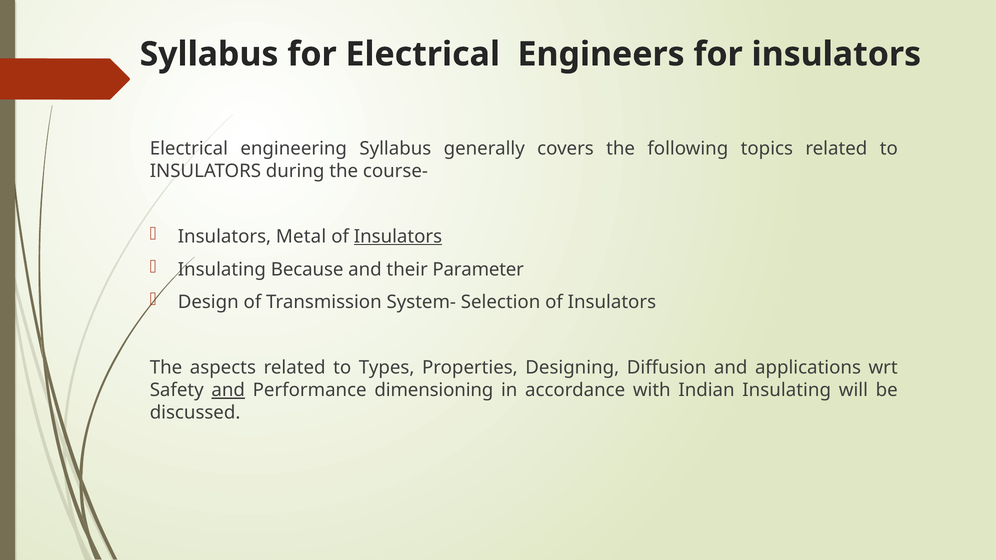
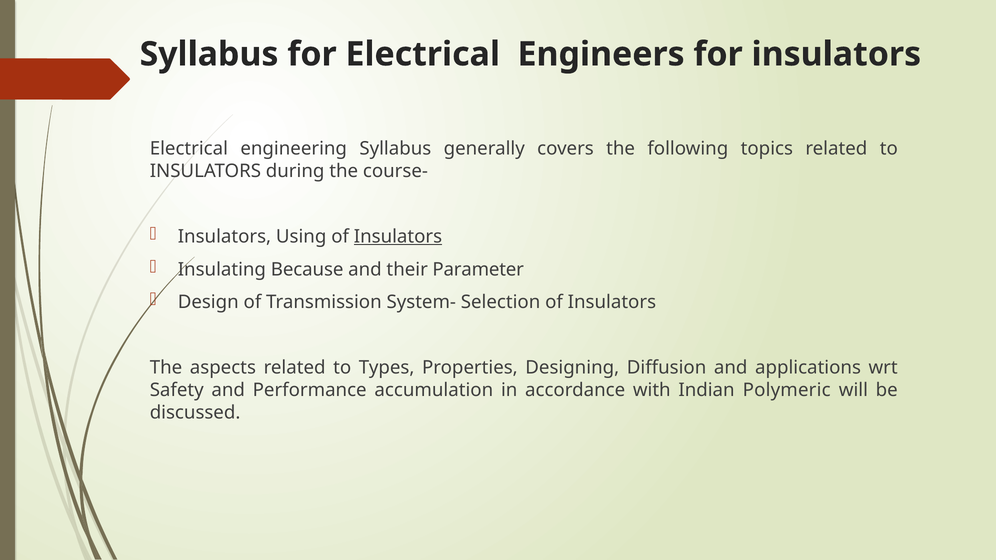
Metal: Metal -> Using
and at (228, 390) underline: present -> none
dimensioning: dimensioning -> accumulation
Indian Insulating: Insulating -> Polymeric
